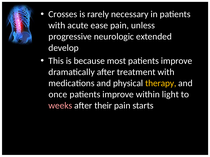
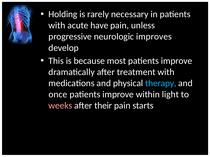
Crosses: Crosses -> Holding
ease: ease -> have
extended: extended -> improves
therapy colour: yellow -> light blue
